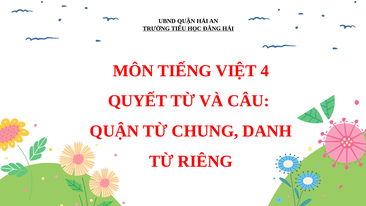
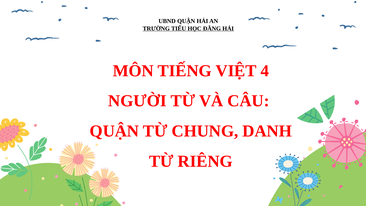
QUYẾT: QUYẾT -> NGƯỜI
